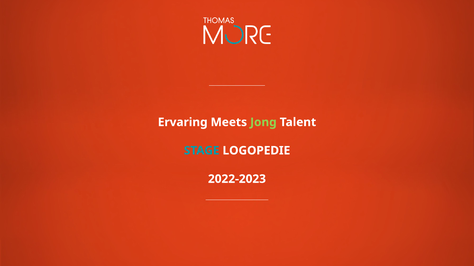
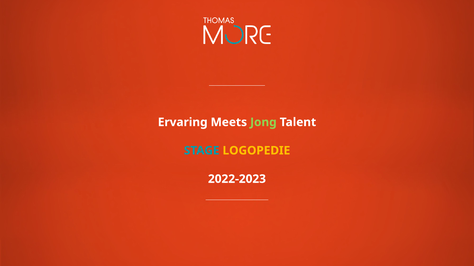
LOGOPEDIE colour: white -> yellow
